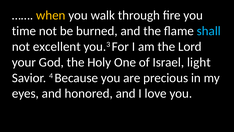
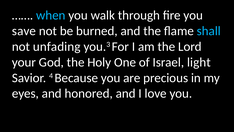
when colour: yellow -> light blue
time: time -> save
excellent: excellent -> unfading
